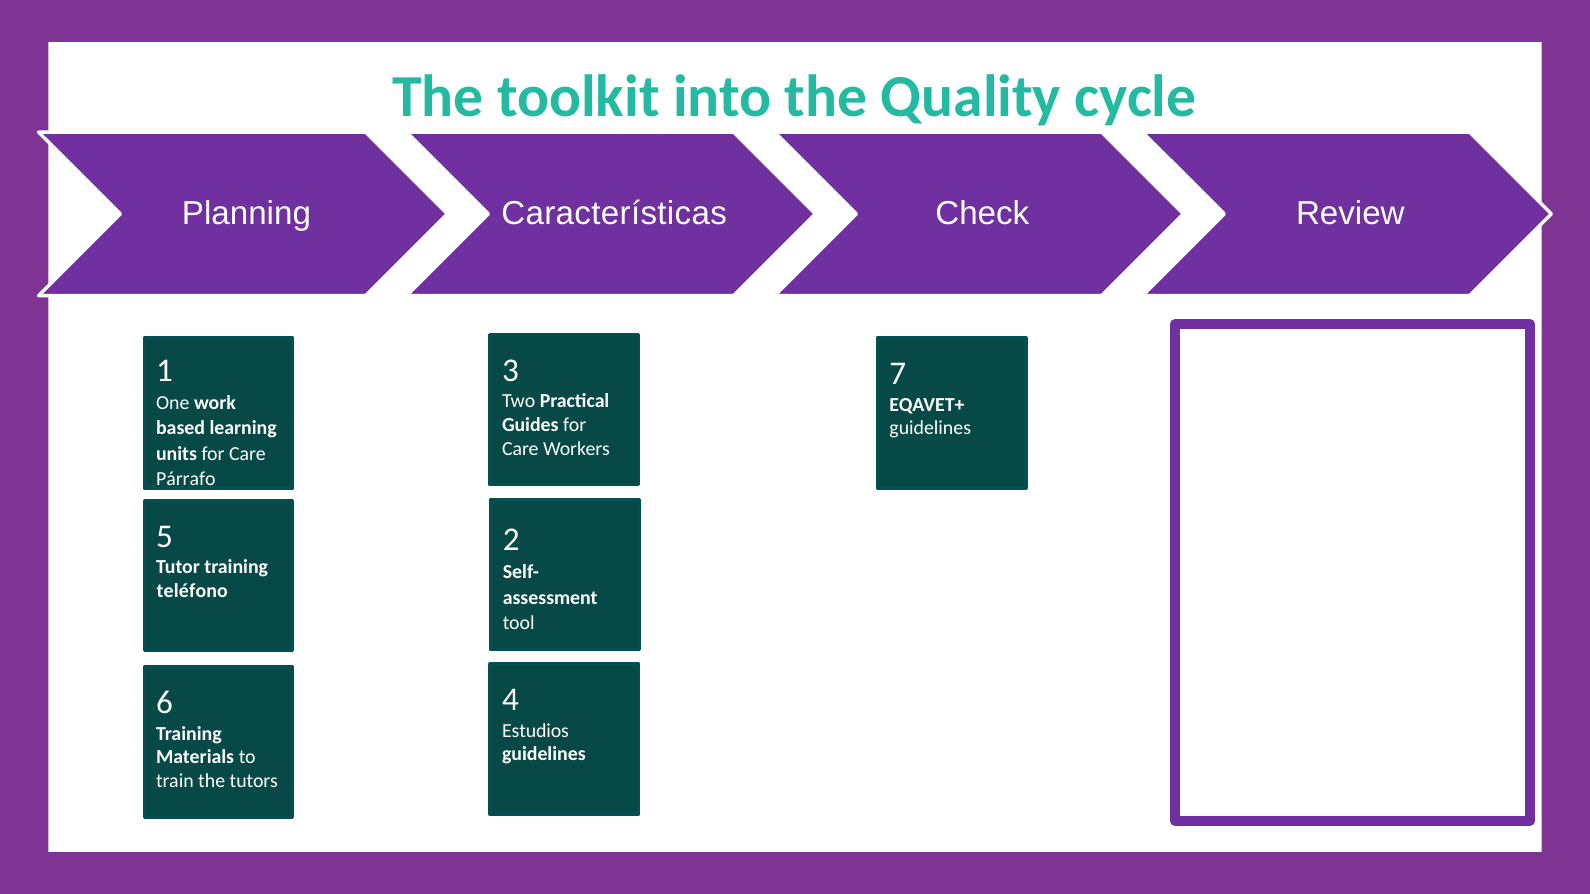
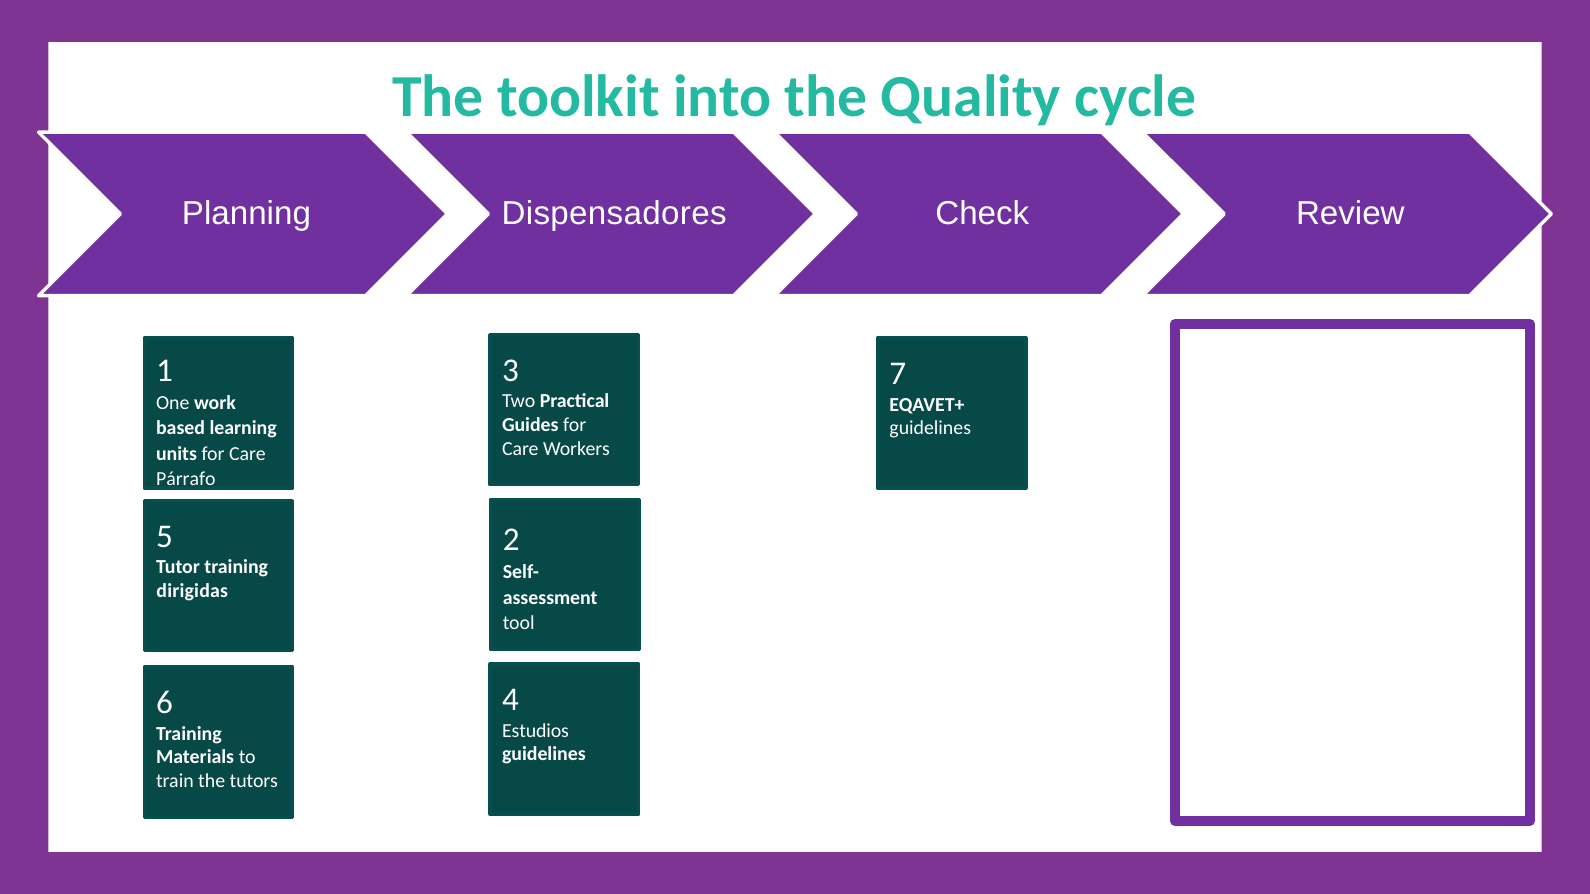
Características: Características -> Dispensadores
teléfono: teléfono -> dirigidas
